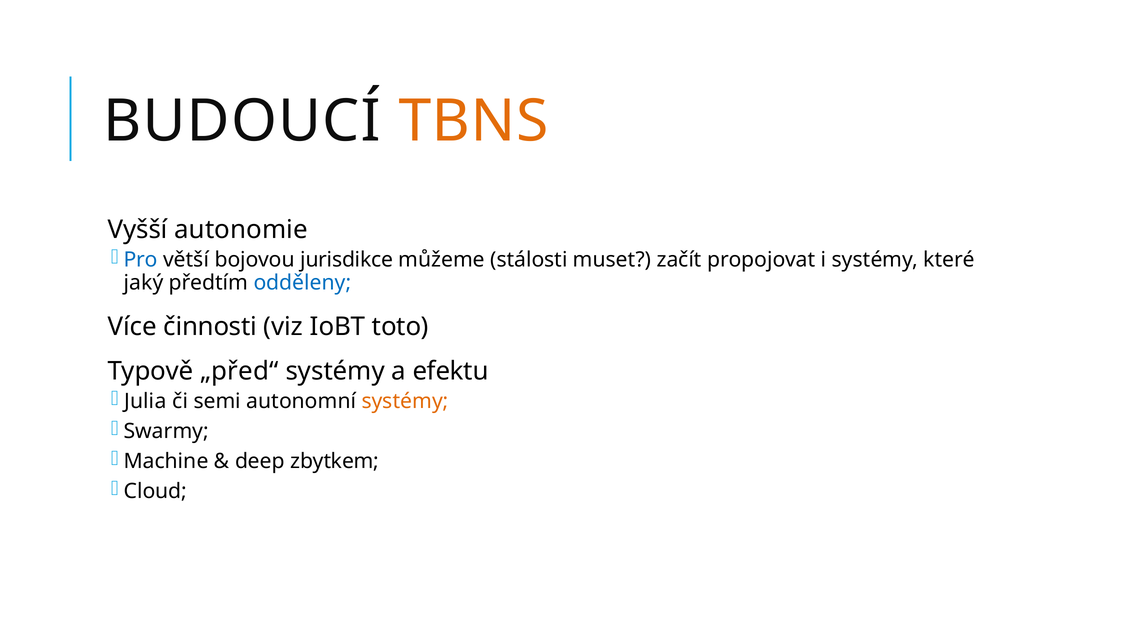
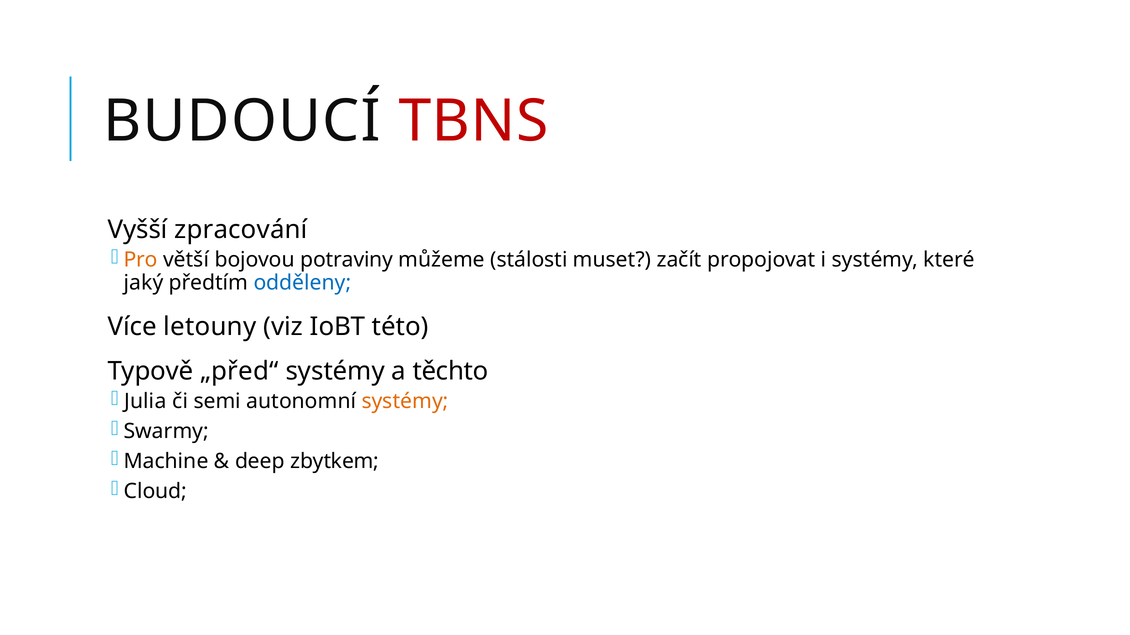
TBNS colour: orange -> red
autonomie: autonomie -> zpracování
Pro colour: blue -> orange
jurisdikce: jurisdikce -> potraviny
činnosti: činnosti -> letouny
toto: toto -> této
efektu: efektu -> těchto
